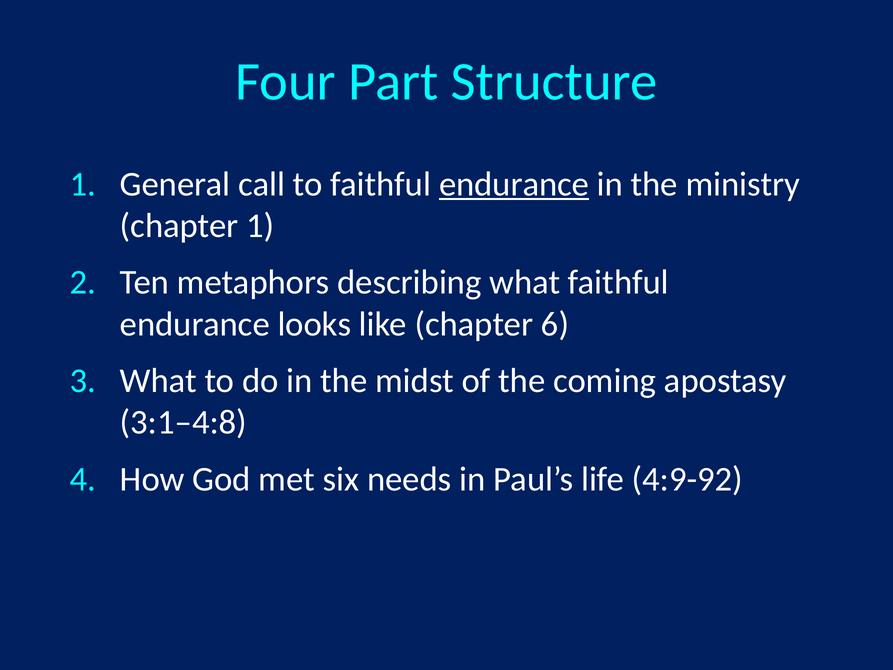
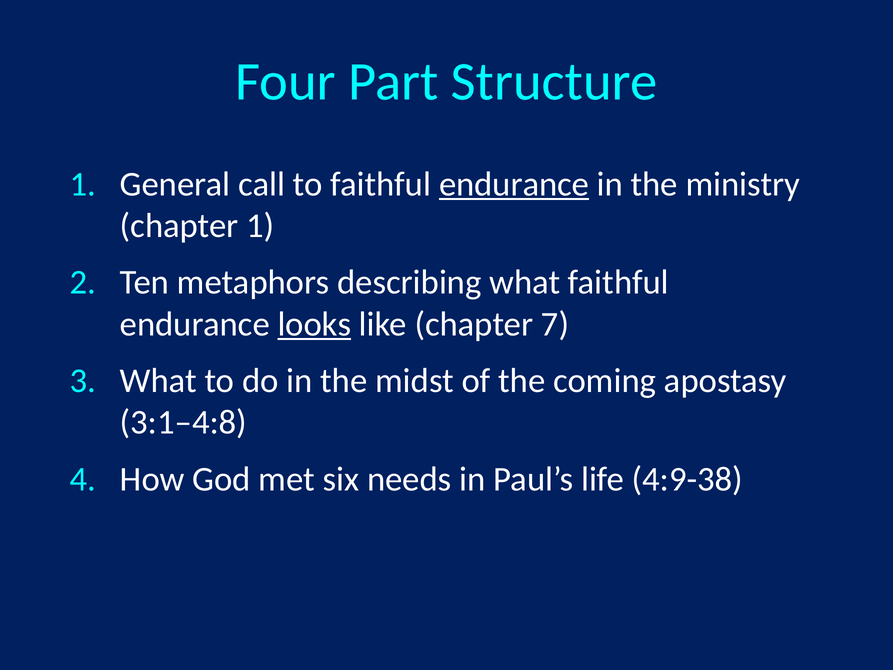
looks underline: none -> present
6: 6 -> 7
4:9-92: 4:9-92 -> 4:9-38
